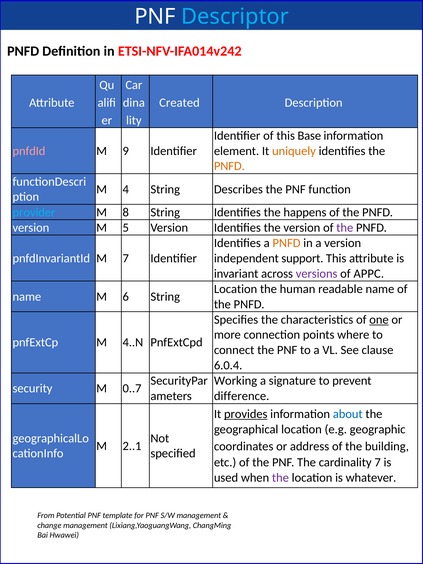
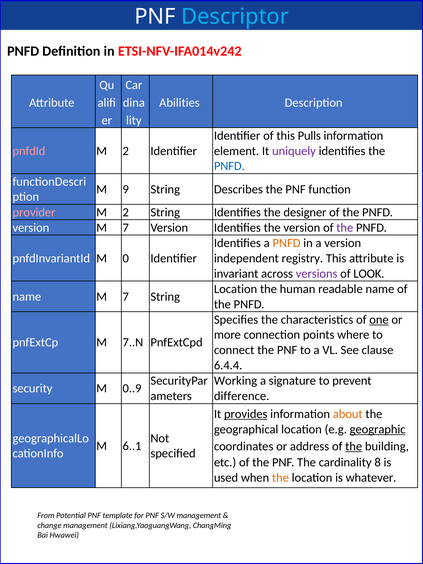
Created: Created -> Abilities
Base: Base -> Pulls
9 at (126, 151): 9 -> 2
uniquely colour: orange -> purple
PNFD at (229, 166) colour: orange -> blue
4: 4 -> 9
provider colour: light blue -> pink
8 at (126, 212): 8 -> 2
happens: happens -> designer
version M 5: 5 -> 7
M 7: 7 -> 0
support: support -> registry
APPC: APPC -> LOOK
name M 6: 6 -> 7
4..N: 4..N -> 7..N
6.0.4: 6.0.4 -> 6.4.4
0..7: 0..7 -> 0..9
about colour: blue -> orange
geographic underline: none -> present
2..1: 2..1 -> 6..1
the at (354, 446) underline: none -> present
cardinality 7: 7 -> 8
the at (280, 478) colour: purple -> orange
